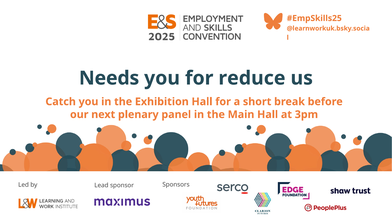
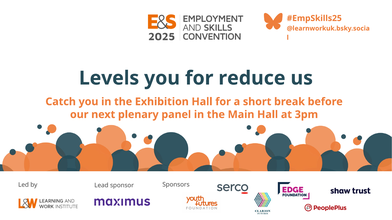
Needs: Needs -> Levels
